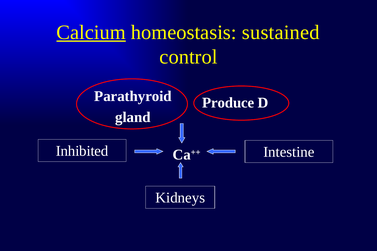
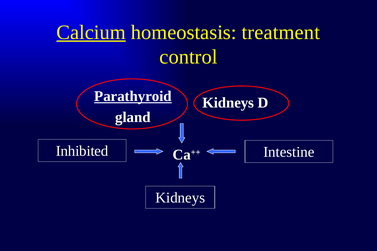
sustained: sustained -> treatment
Parathyroid underline: none -> present
Produce at (228, 103): Produce -> Kidneys
